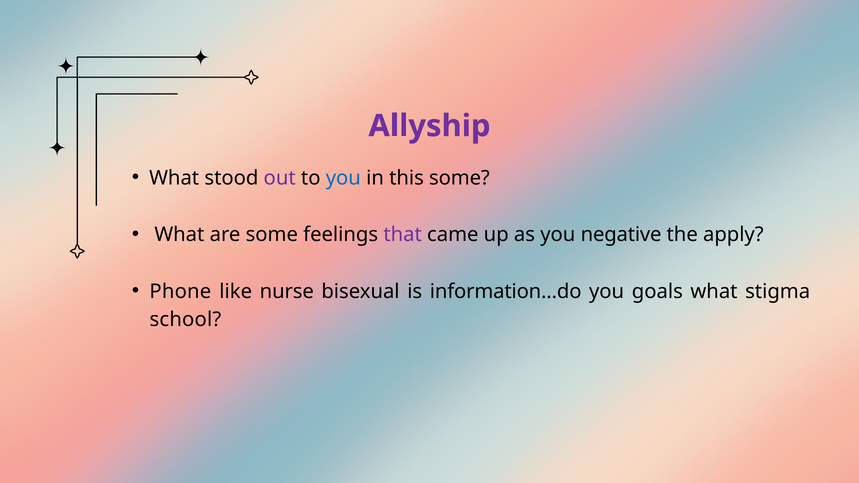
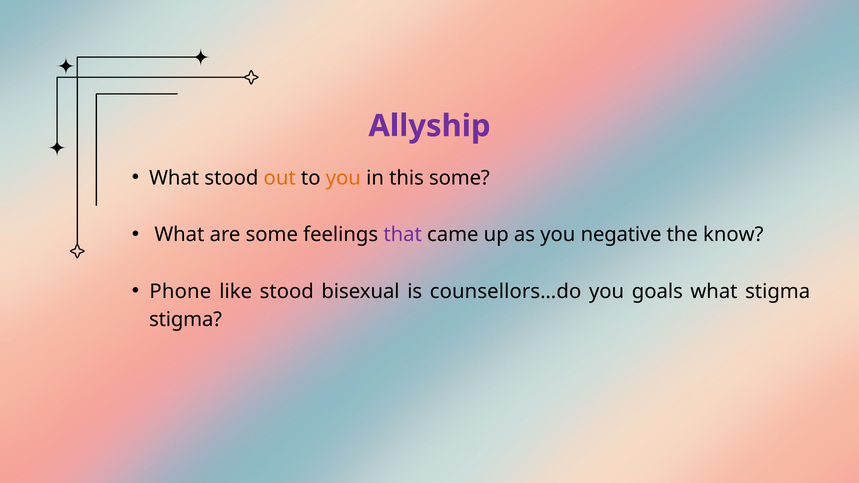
out colour: purple -> orange
you at (343, 178) colour: blue -> orange
apply: apply -> know
like nurse: nurse -> stood
information…do: information…do -> counsellors…do
school at (185, 320): school -> stigma
